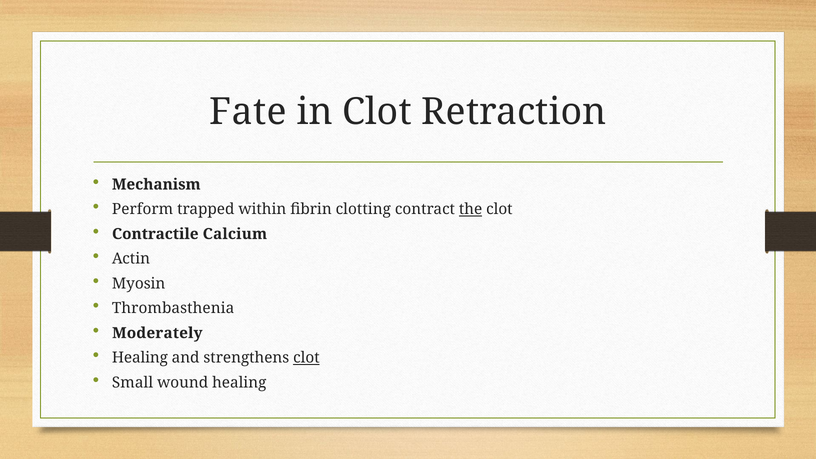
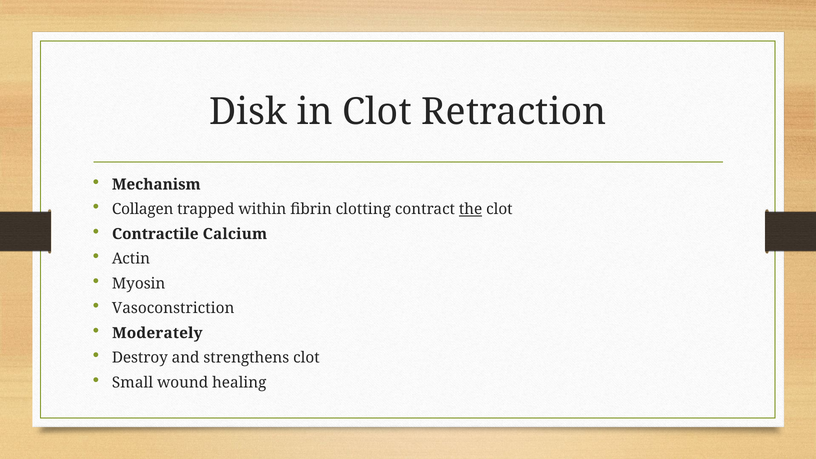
Fate: Fate -> Disk
Perform: Perform -> Collagen
Thrombasthenia: Thrombasthenia -> Vasoconstriction
Healing at (140, 358): Healing -> Destroy
clot at (306, 358) underline: present -> none
